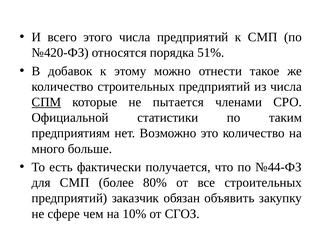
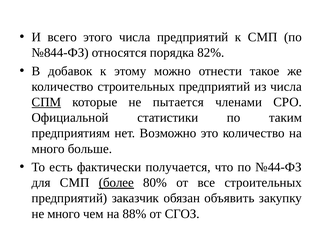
№420-ФЗ: №420-ФЗ -> №844-ФЗ
51%: 51% -> 82%
более underline: none -> present
не сфере: сфере -> много
10%: 10% -> 88%
